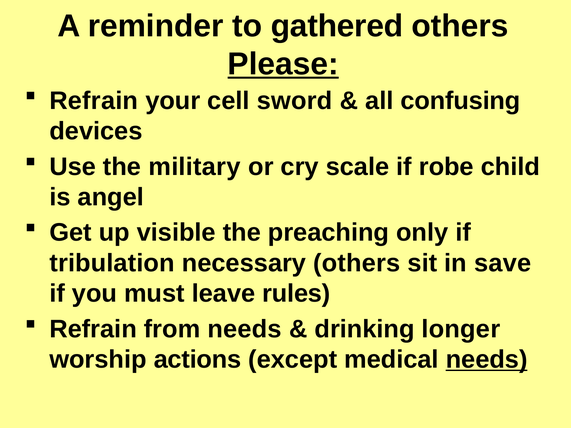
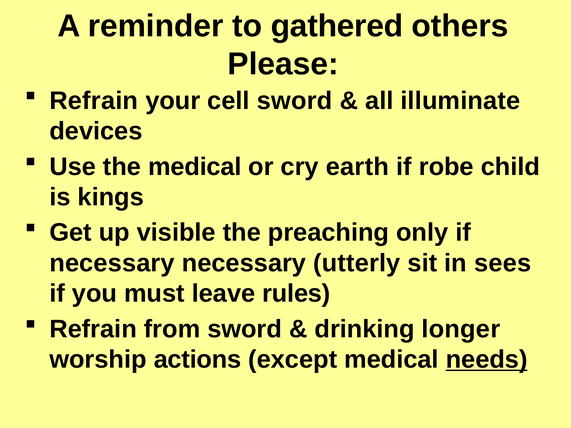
Please underline: present -> none
confusing: confusing -> illuminate
the military: military -> medical
scale: scale -> earth
angel: angel -> kings
tribulation at (112, 263): tribulation -> necessary
necessary others: others -> utterly
save: save -> sees
from needs: needs -> sword
